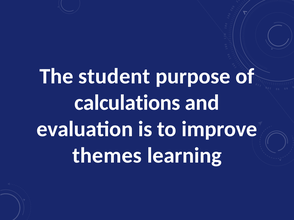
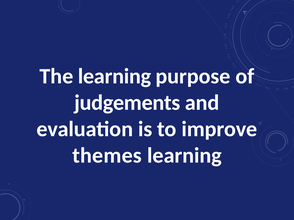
The student: student -> learning
calculations: calculations -> judgements
